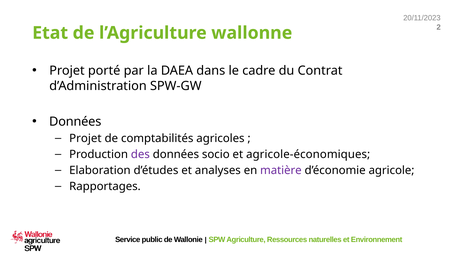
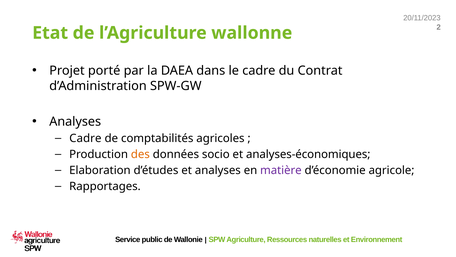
Données at (75, 121): Données -> Analyses
Projet at (85, 138): Projet -> Cadre
des colour: purple -> orange
agricole-économiques: agricole-économiques -> analyses-économiques
